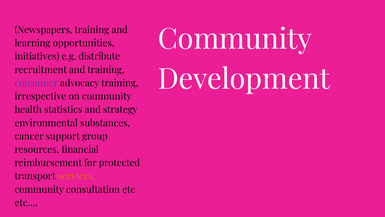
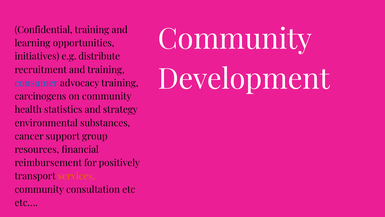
Newspapers: Newspapers -> Confidential
consumer colour: purple -> blue
irrespective: irrespective -> carcinogens
protected: protected -> positively
